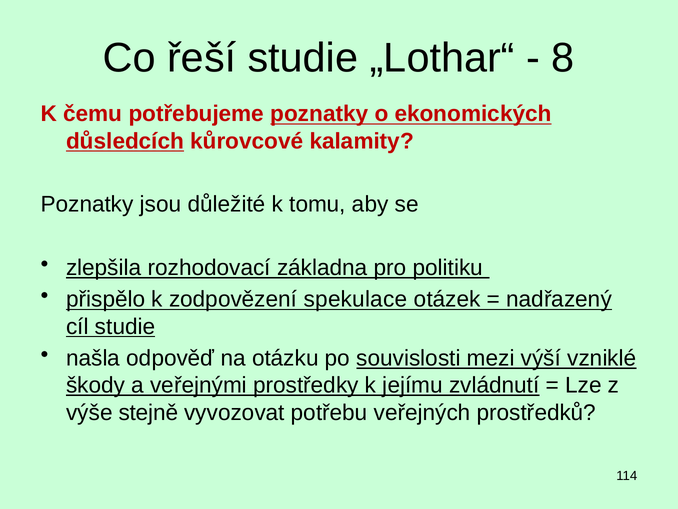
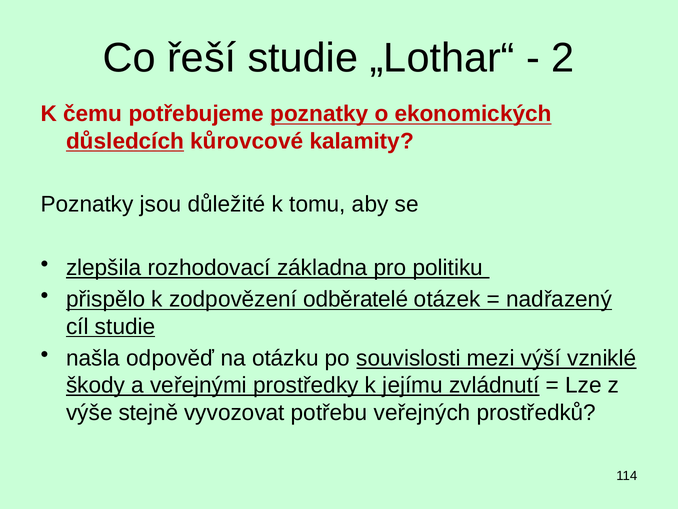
8: 8 -> 2
spekulace: spekulace -> odběratelé
